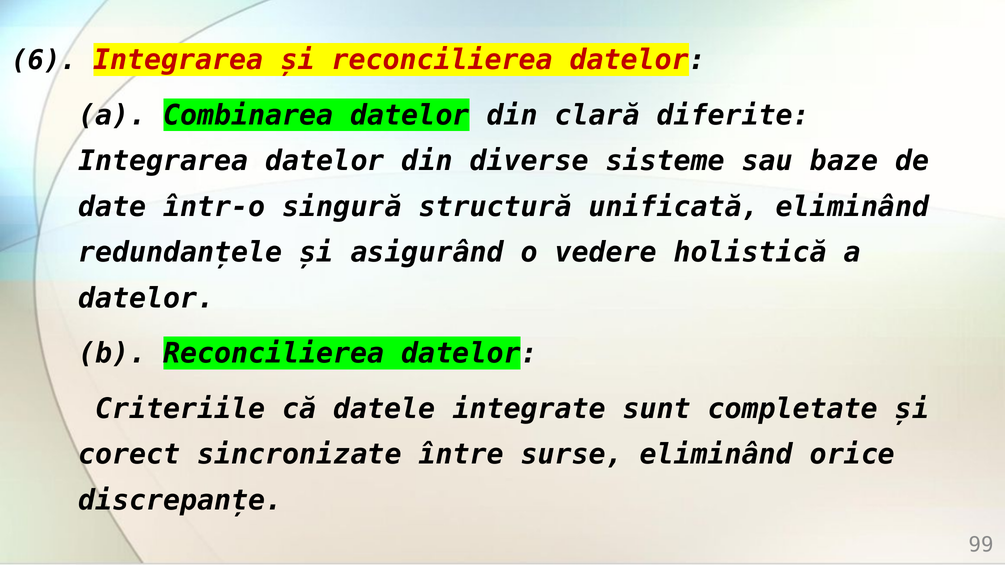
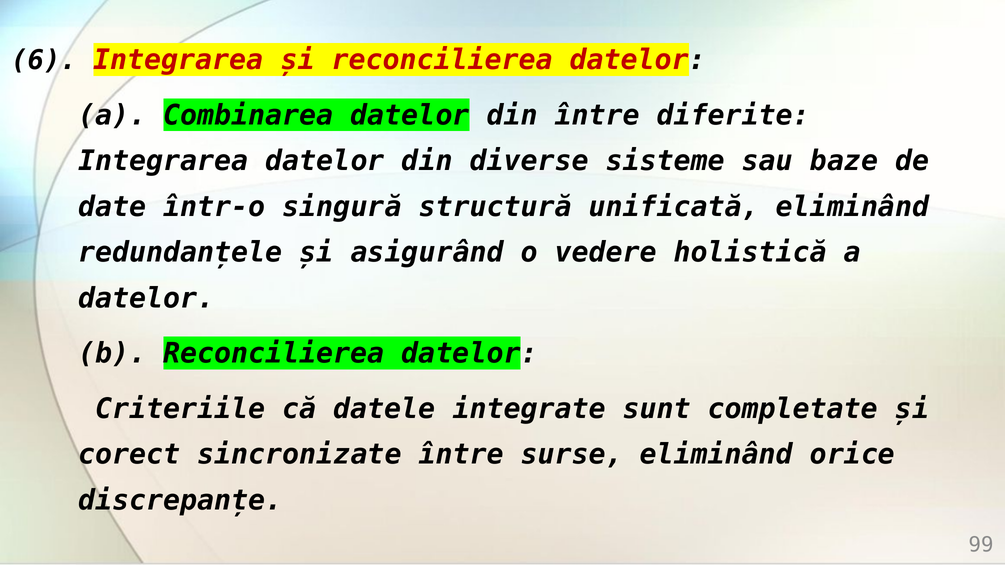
din clară: clară -> între
